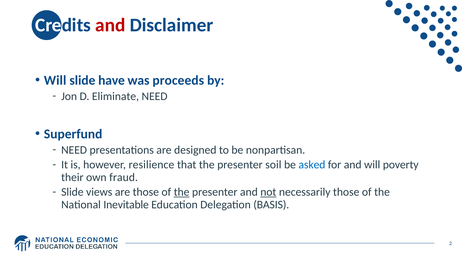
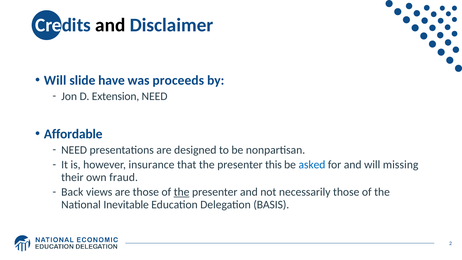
and at (110, 25) colour: red -> black
Eliminate: Eliminate -> Extension
Superfund: Superfund -> Affordable
resilience: resilience -> insurance
soil: soil -> this
poverty: poverty -> missing
Slide at (72, 192): Slide -> Back
not underline: present -> none
